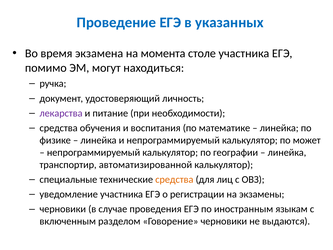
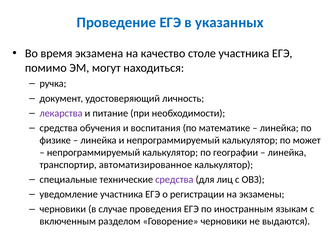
момента: момента -> качество
автоматизированной: автоматизированной -> автоматизированное
средства at (174, 179) colour: orange -> purple
